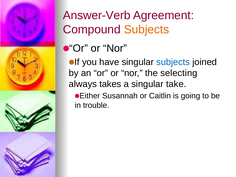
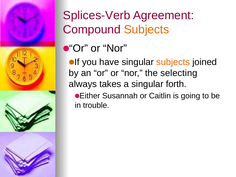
Answer-Verb: Answer-Verb -> Splices-Verb
subjects at (173, 62) colour: blue -> orange
take: take -> forth
